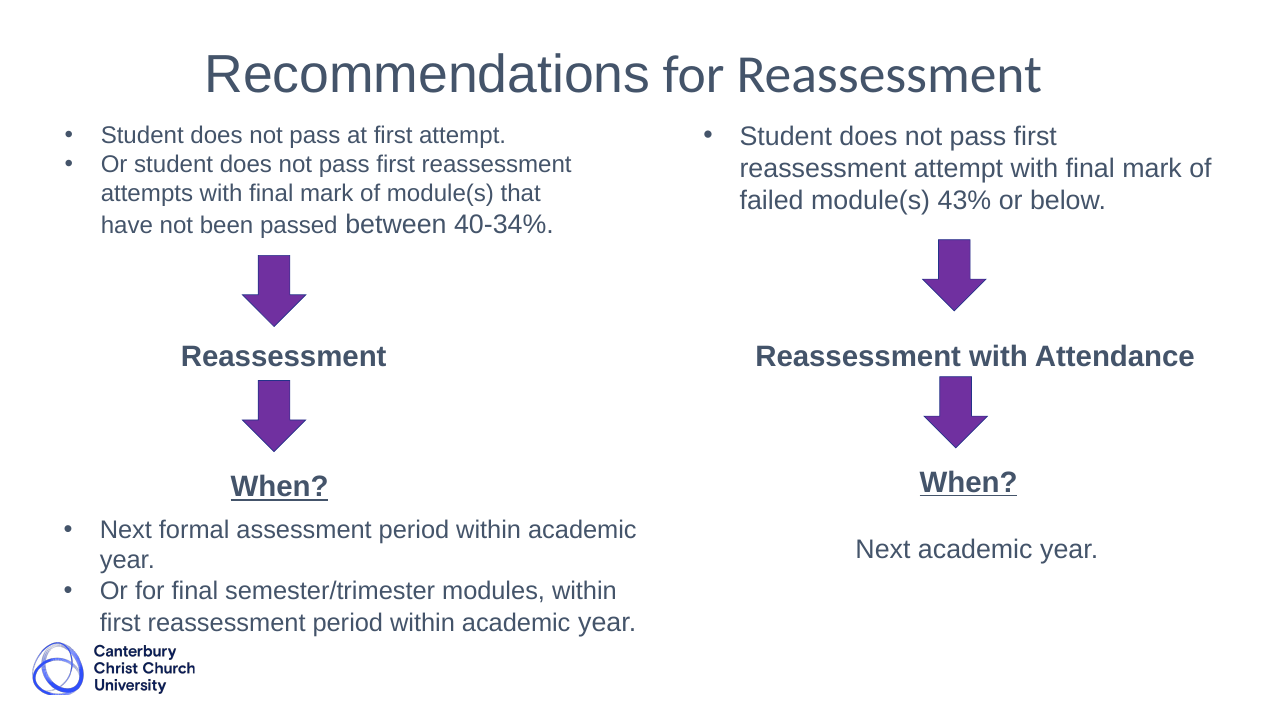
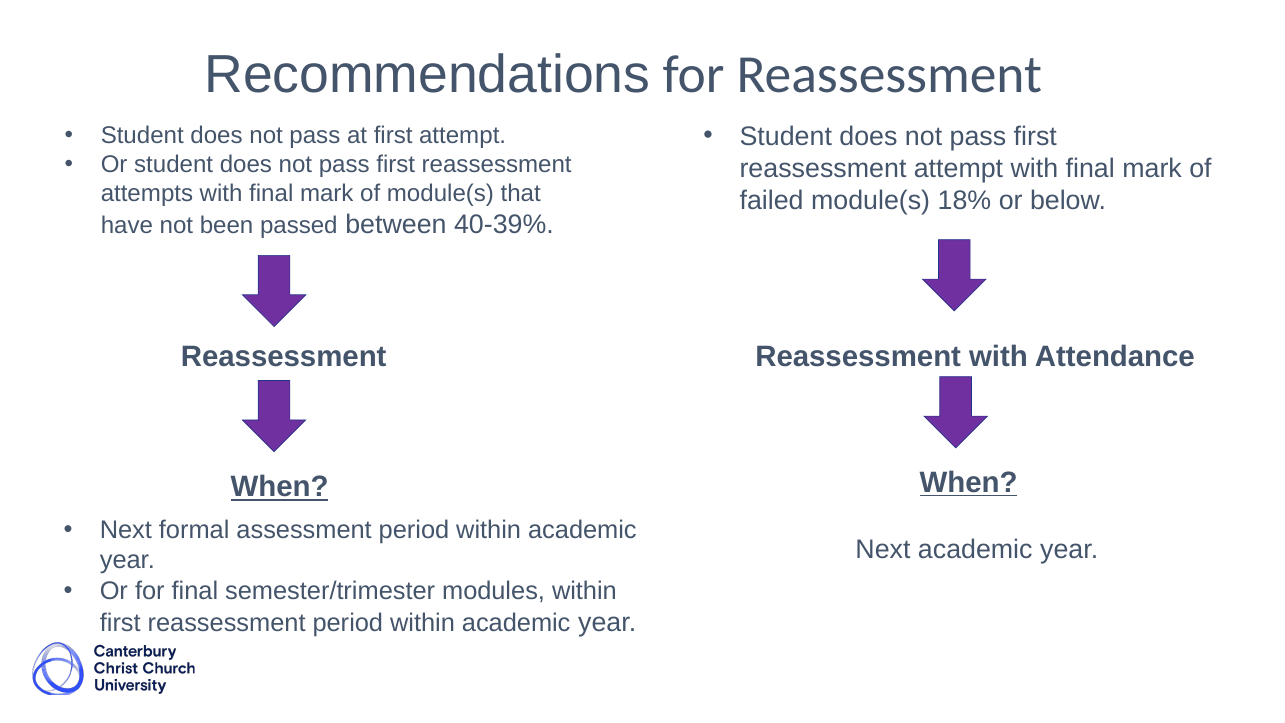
43%: 43% -> 18%
40-34%: 40-34% -> 40-39%
